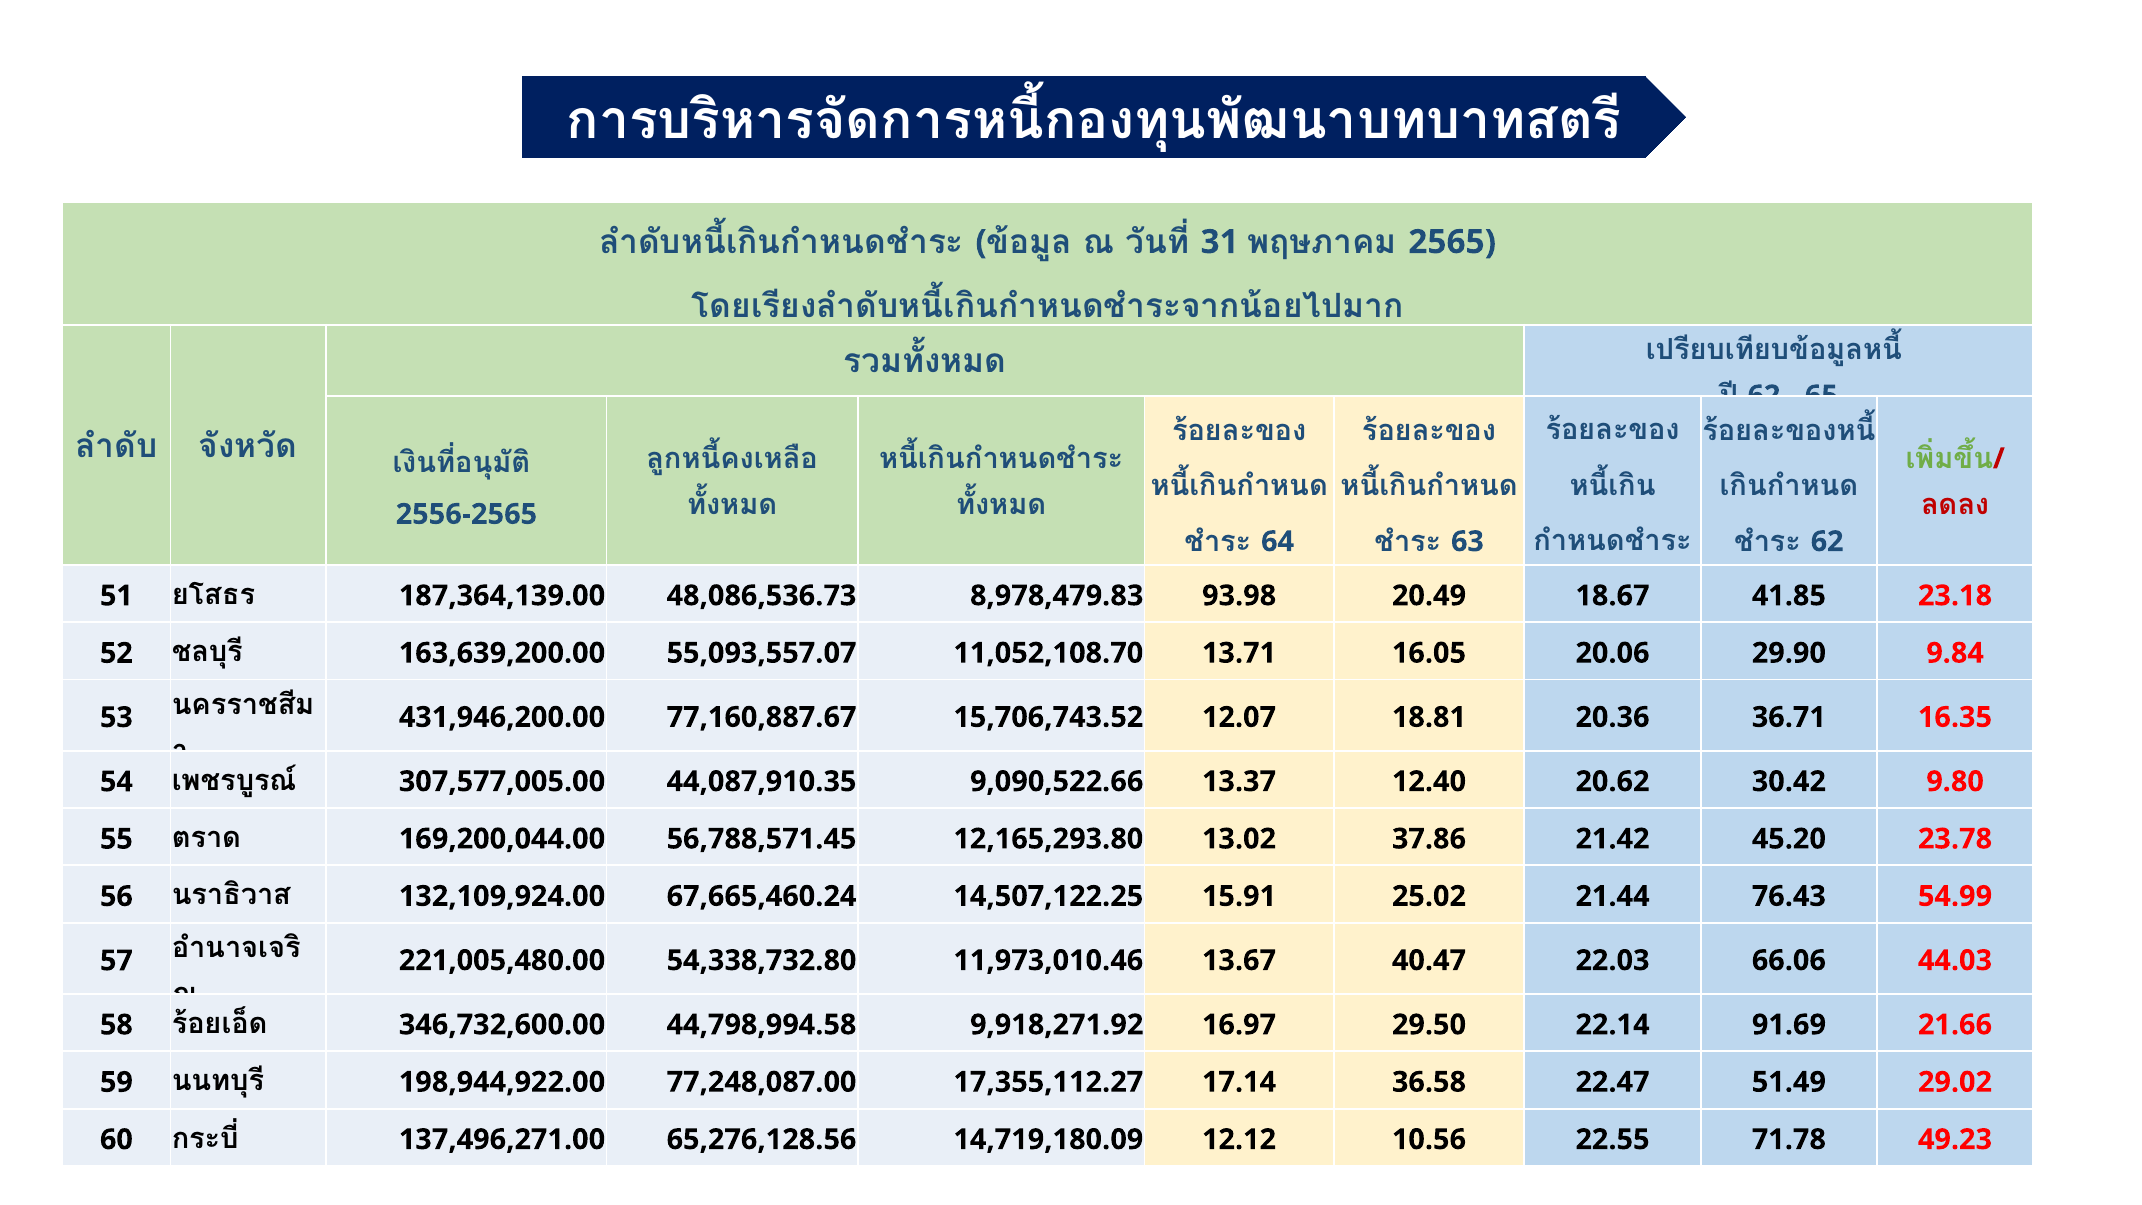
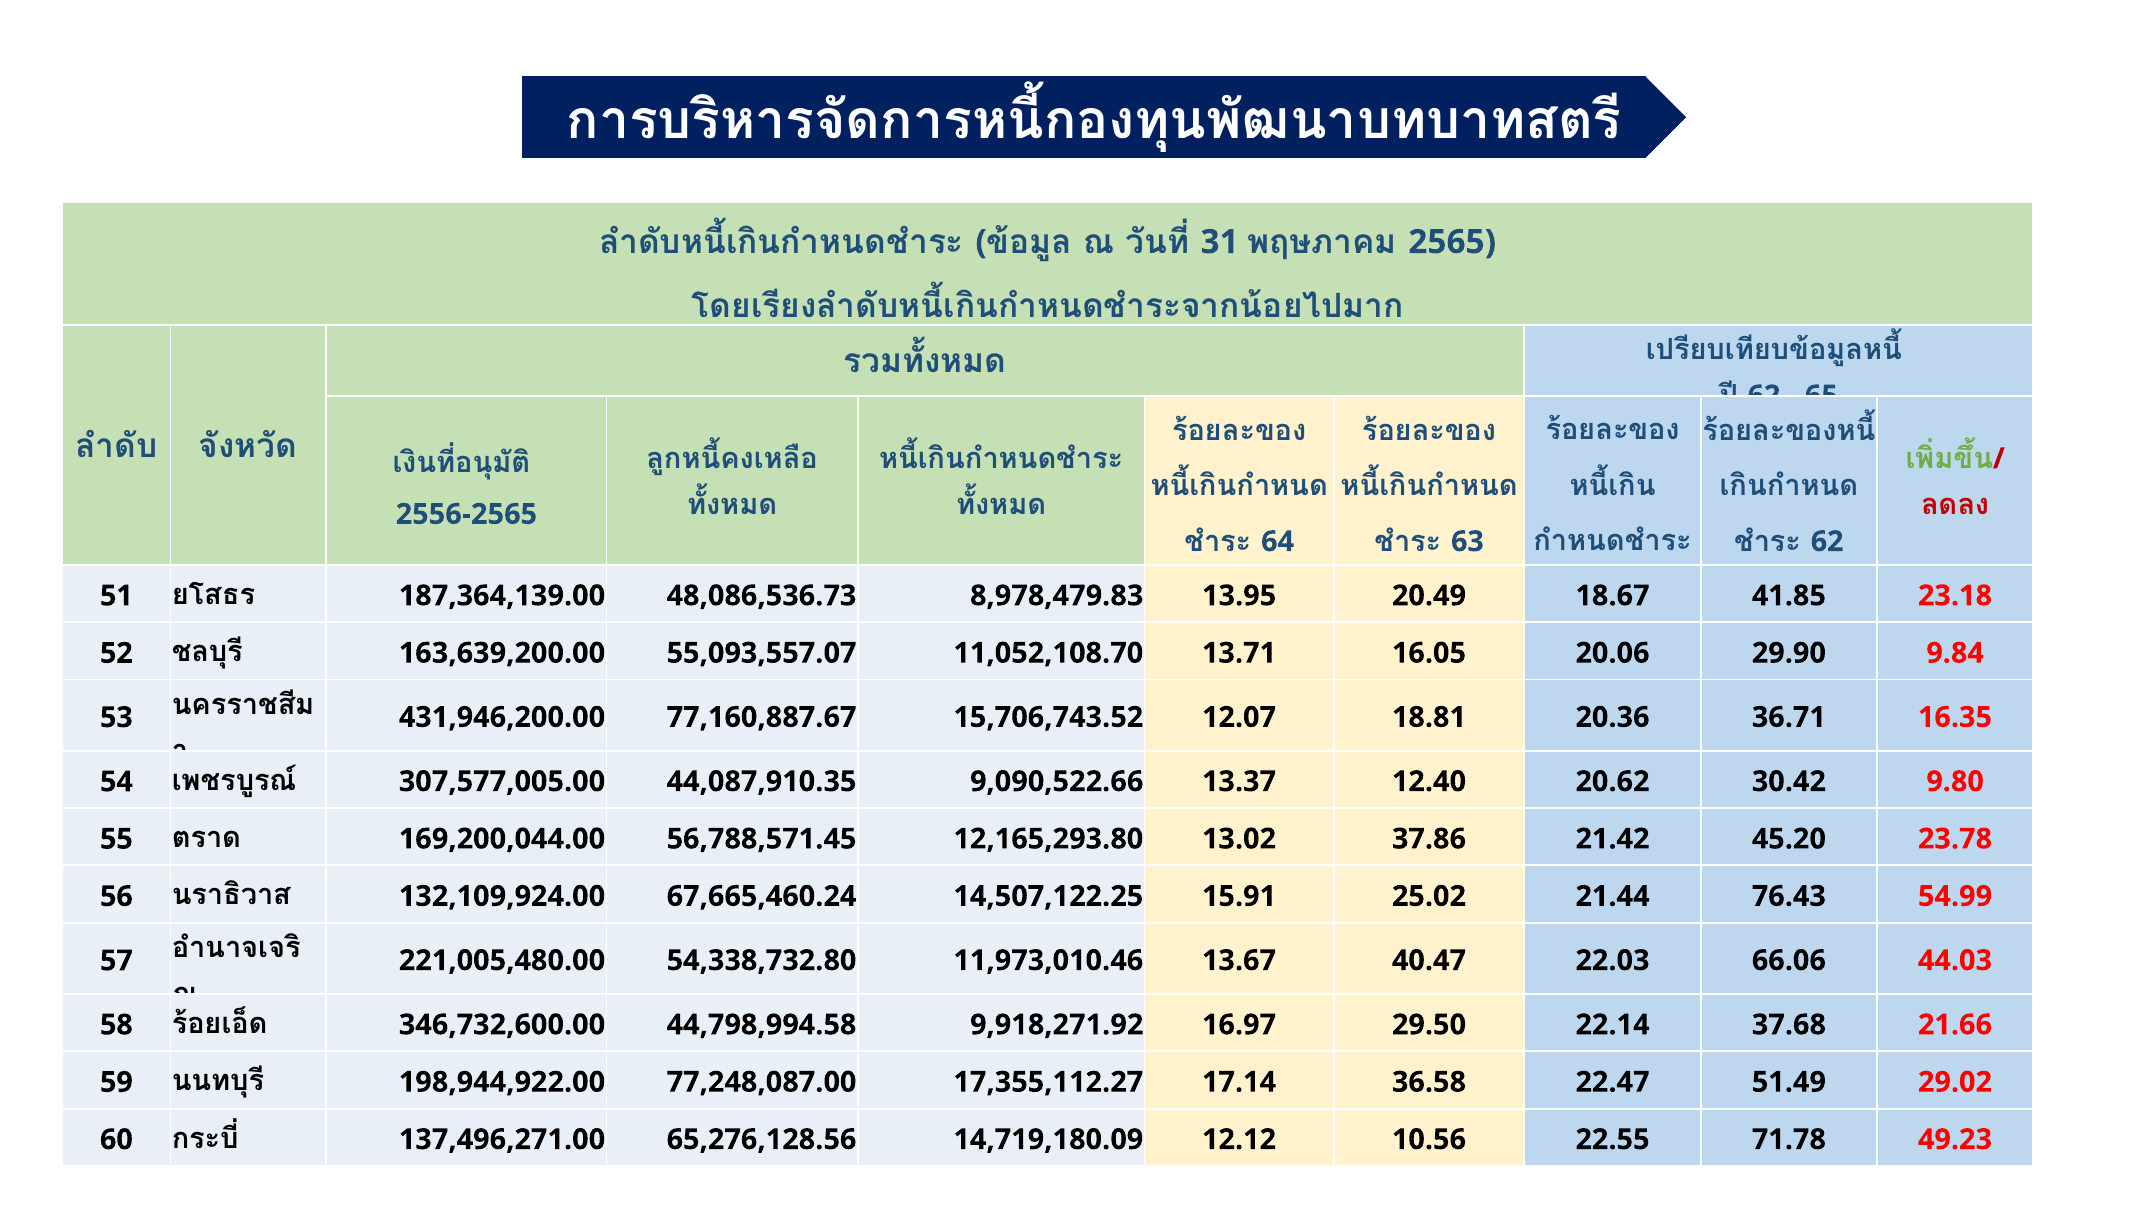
93.98: 93.98 -> 13.95
91.69: 91.69 -> 37.68
